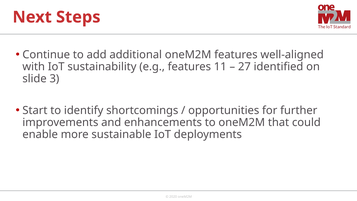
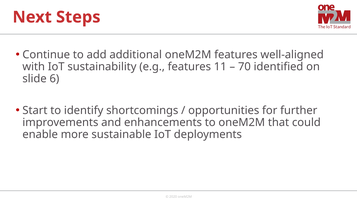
27: 27 -> 70
3: 3 -> 6
